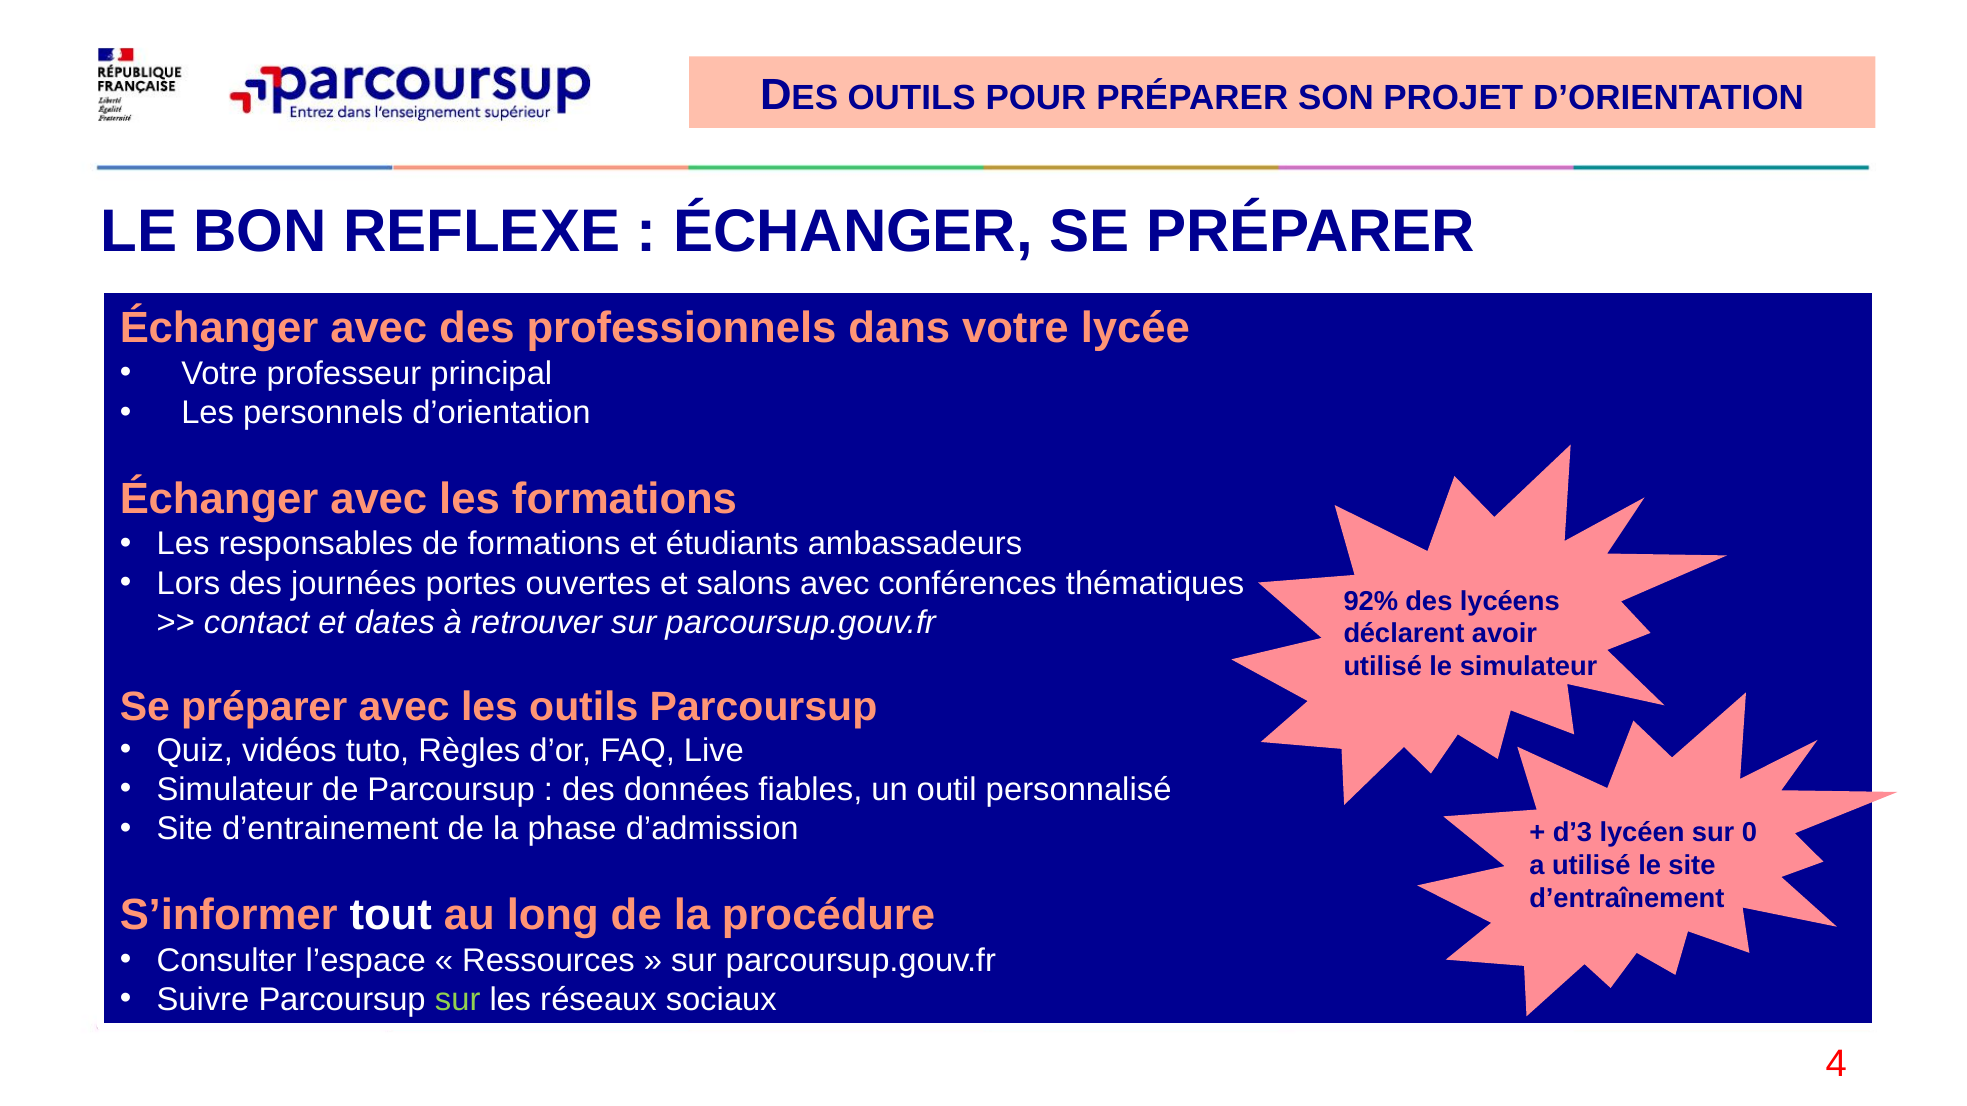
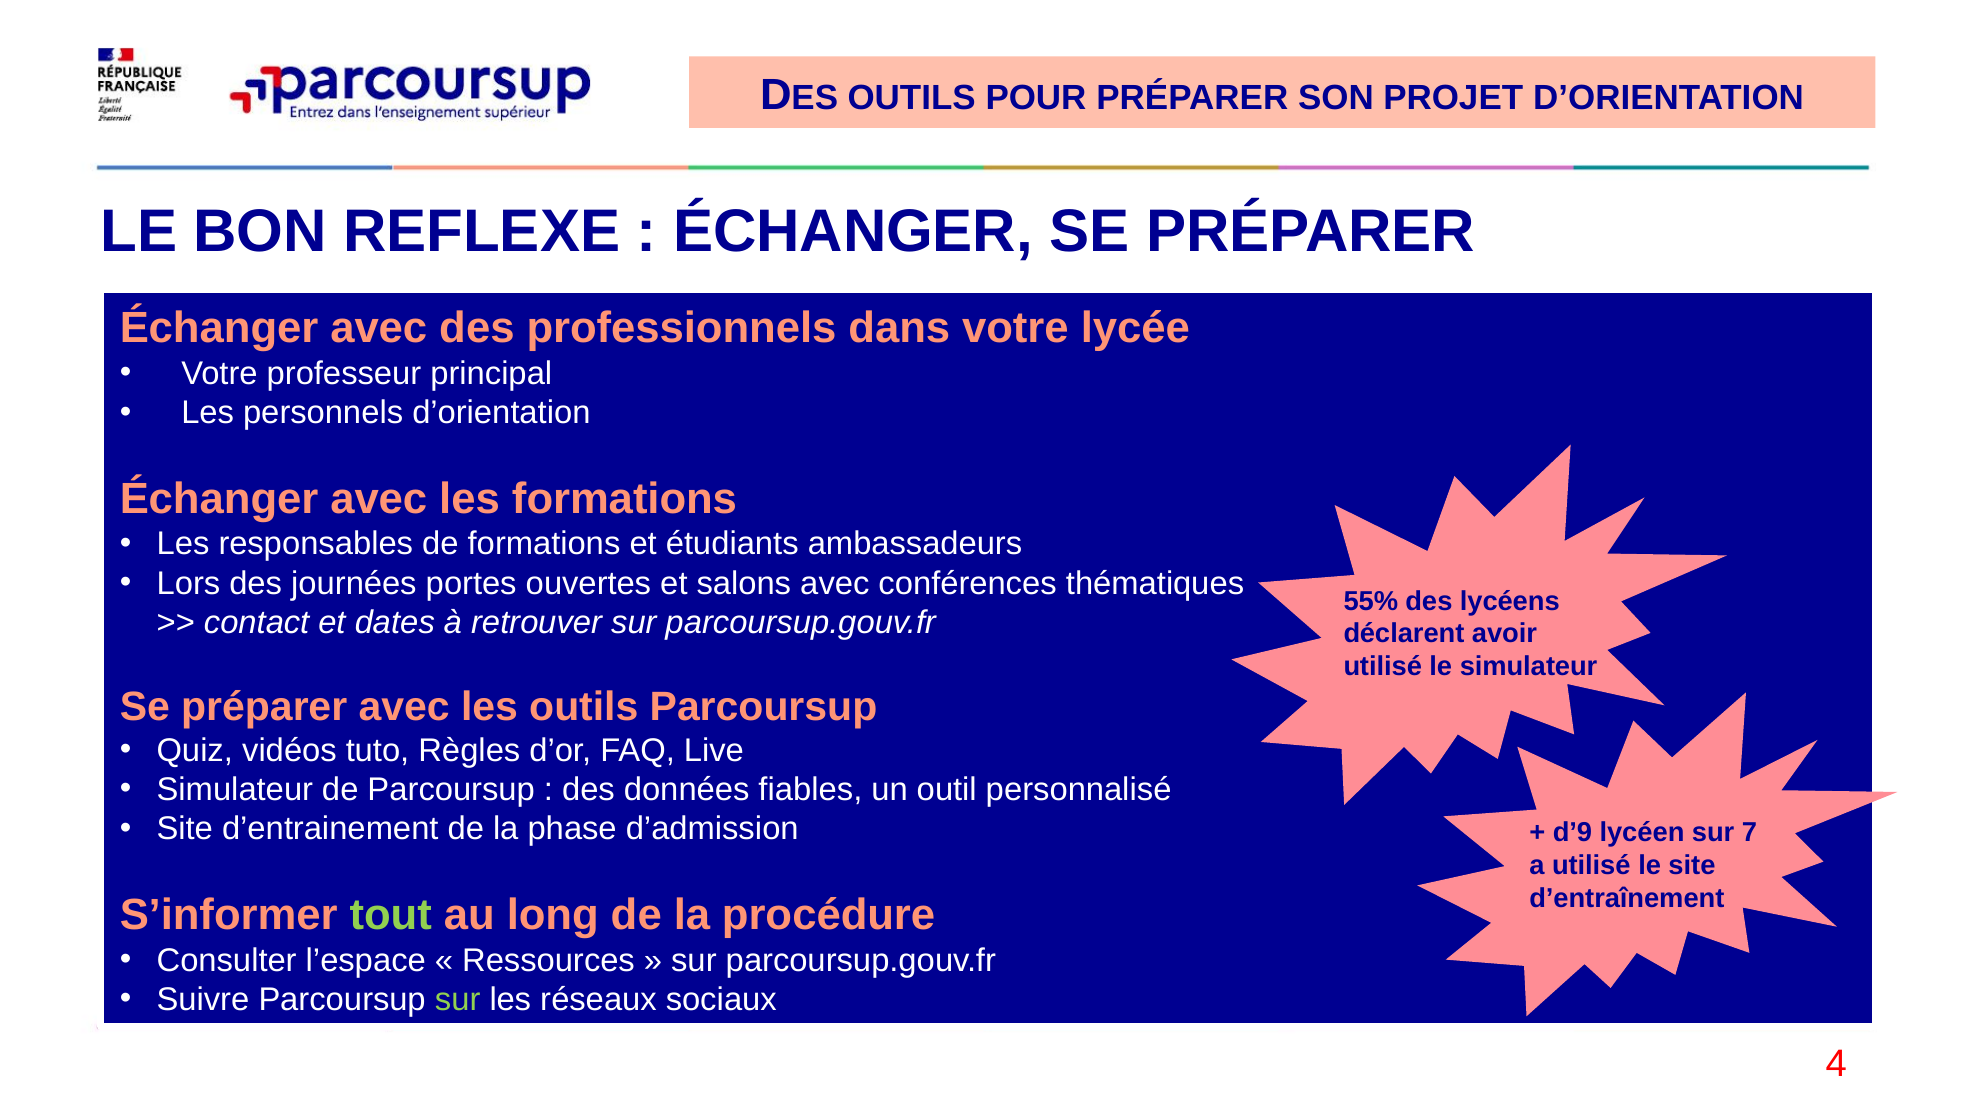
92%: 92% -> 55%
d’3: d’3 -> d’9
0: 0 -> 7
tout colour: white -> light green
